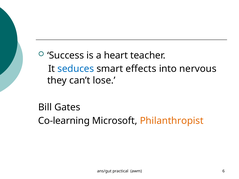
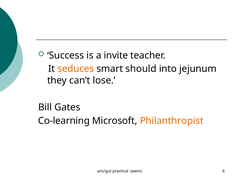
heart: heart -> invite
seduces colour: blue -> orange
effects: effects -> should
nervous: nervous -> jejunum
